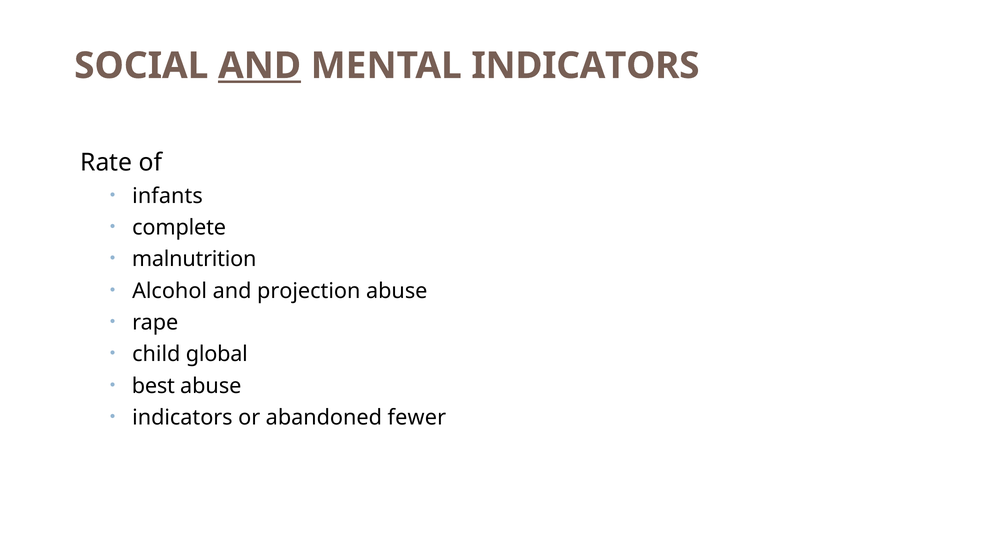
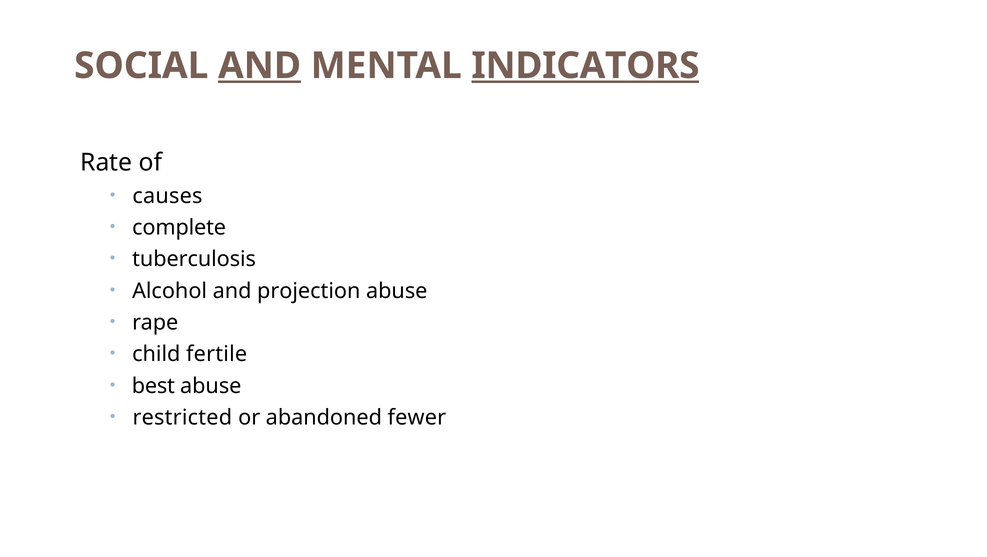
INDICATORS at (585, 66) underline: none -> present
infants: infants -> causes
malnutrition: malnutrition -> tuberculosis
global: global -> fertile
indicators at (182, 417): indicators -> restricted
